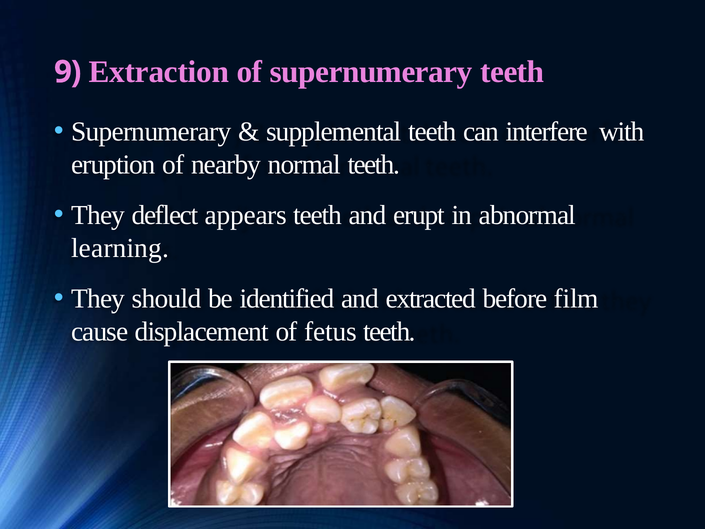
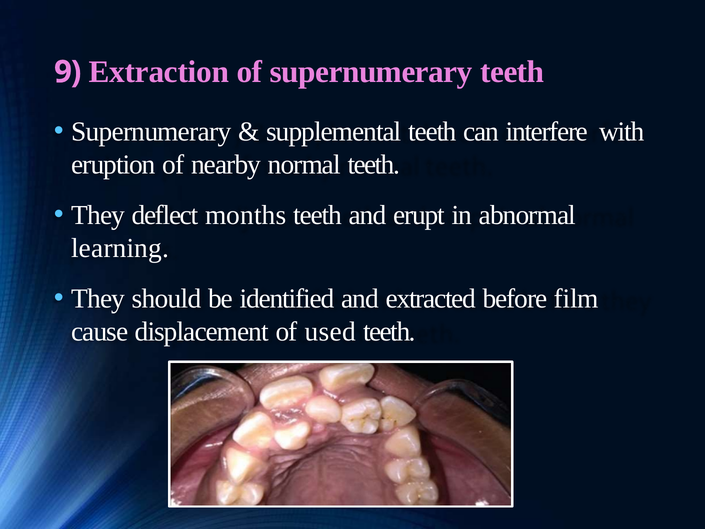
appears: appears -> months
fetus: fetus -> used
